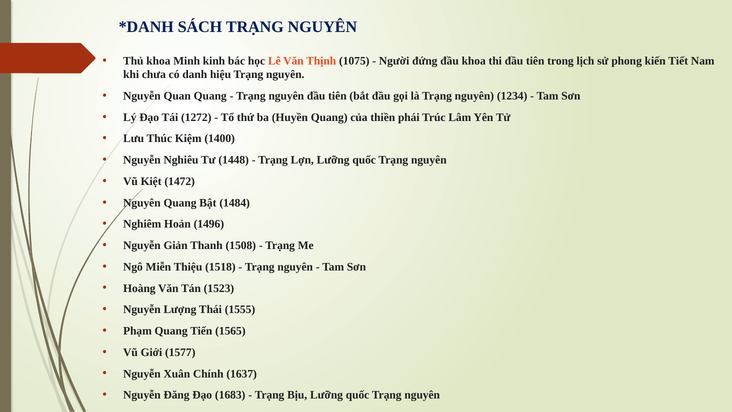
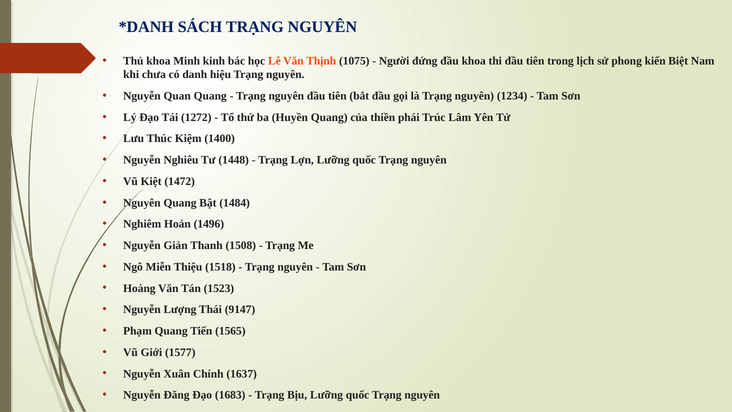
Tiết: Tiết -> Biệt
1555: 1555 -> 9147
